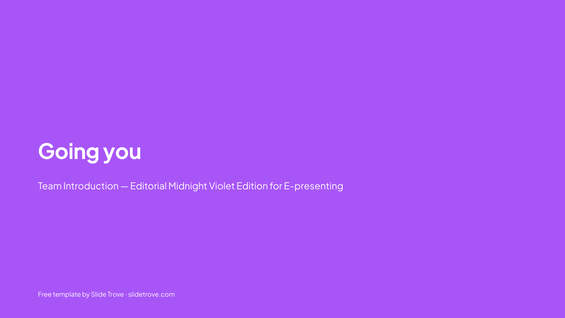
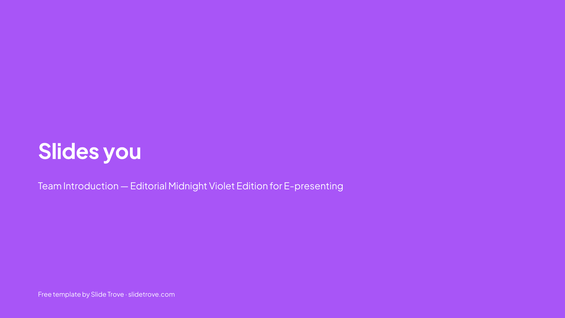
Going: Going -> Slides
